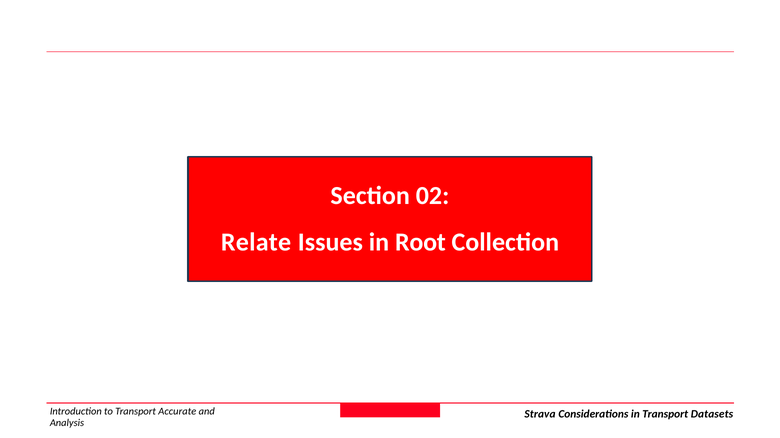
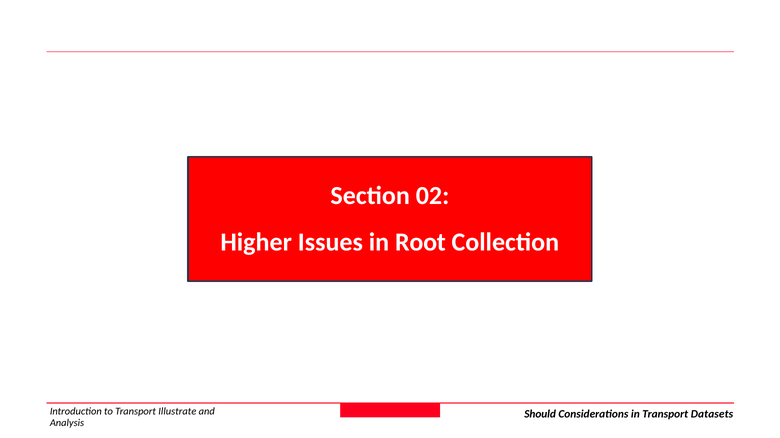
Relate: Relate -> Higher
Accurate: Accurate -> Illustrate
Strava: Strava -> Should
